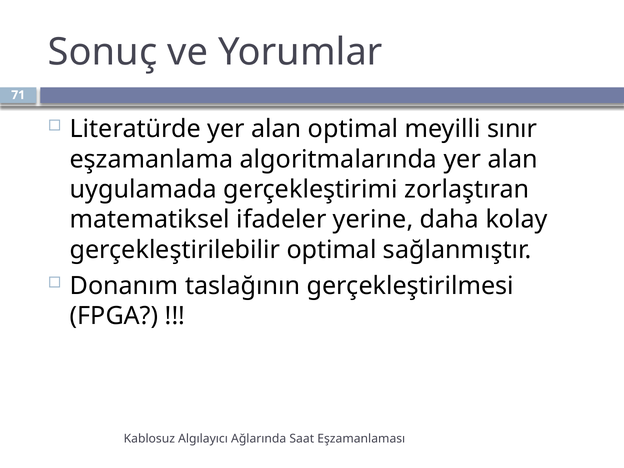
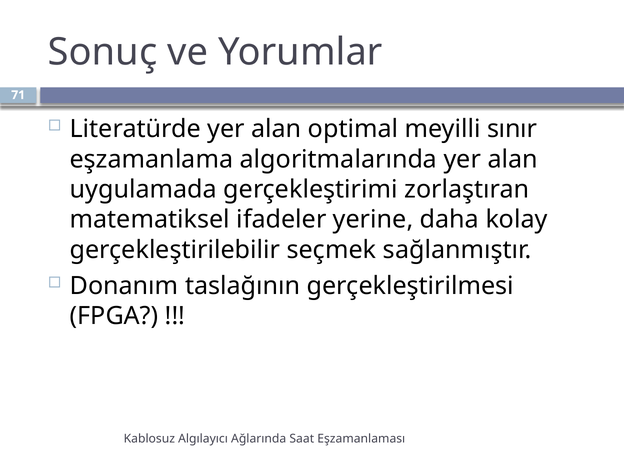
gerçekleştirilebilir optimal: optimal -> seçmek
